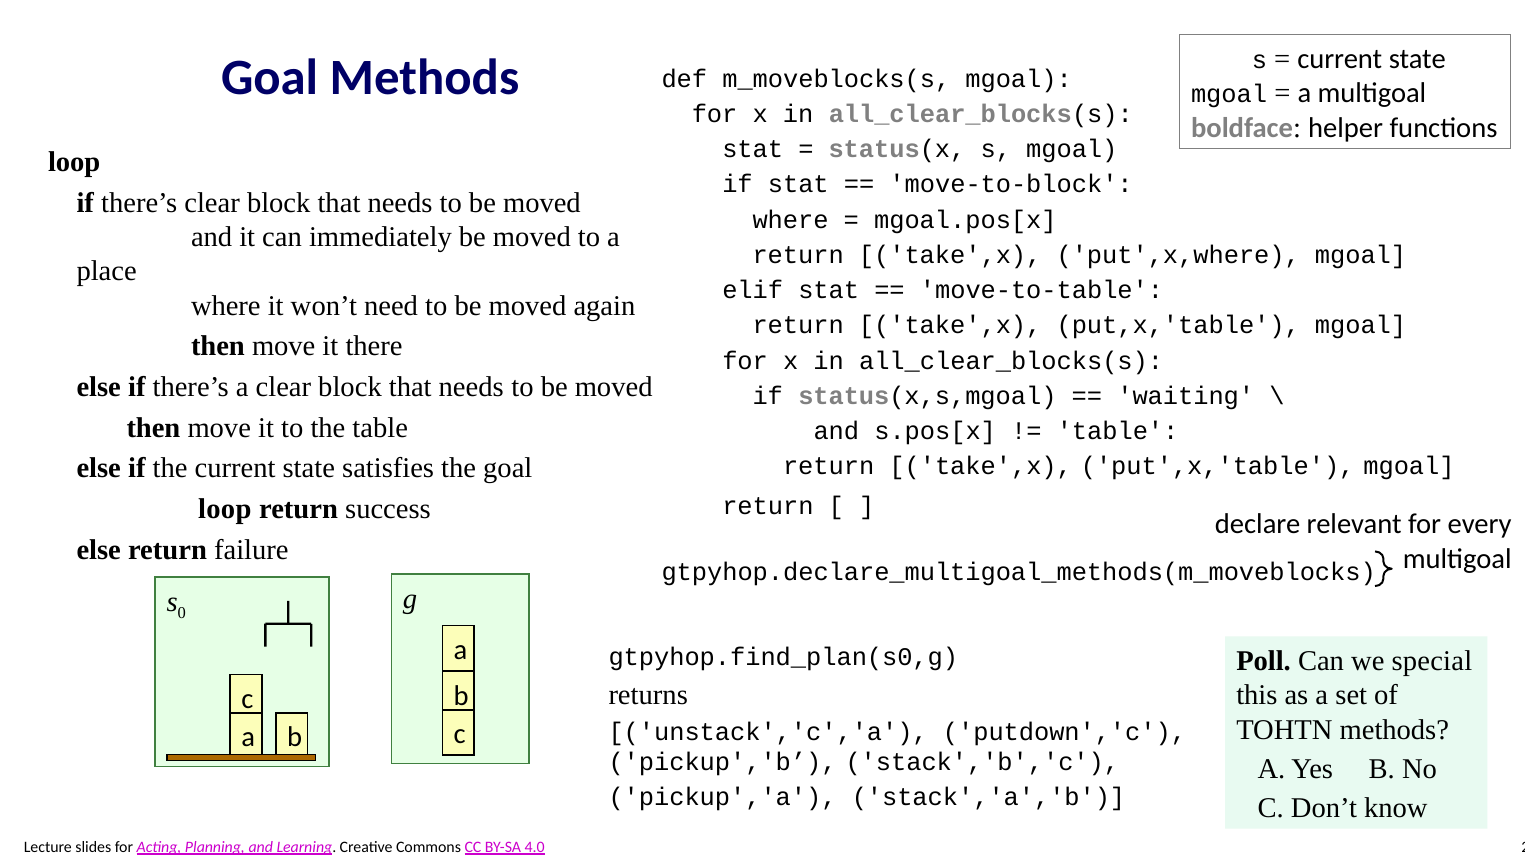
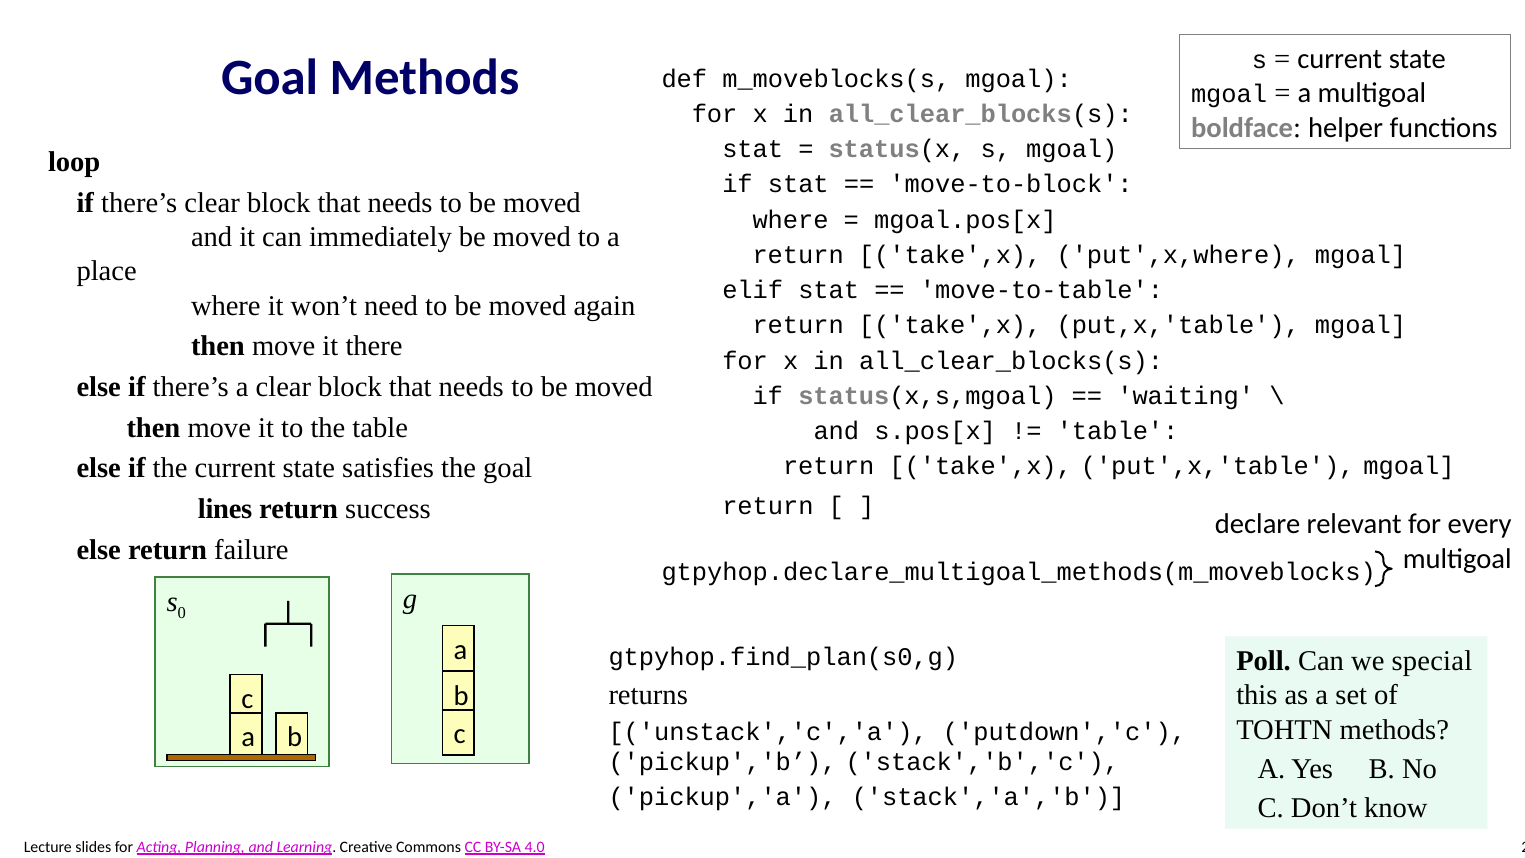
loop at (225, 509): loop -> lines
